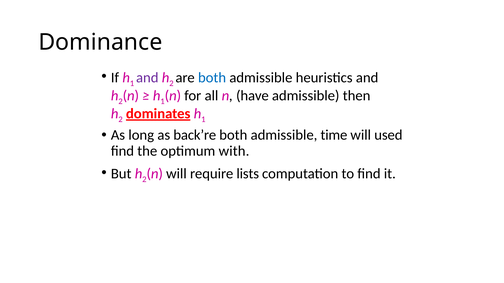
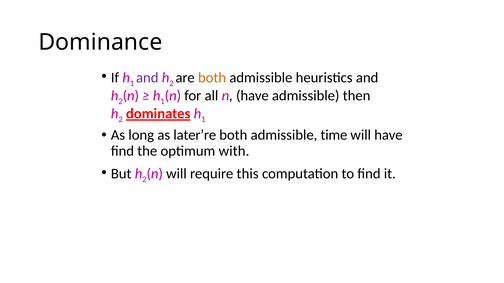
both at (212, 78) colour: blue -> orange
back’re: back’re -> later’re
will used: used -> have
lists: lists -> this
